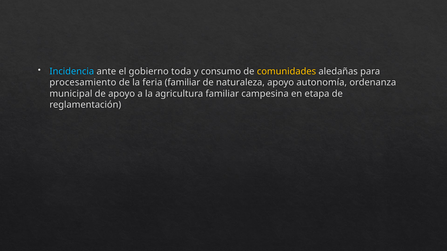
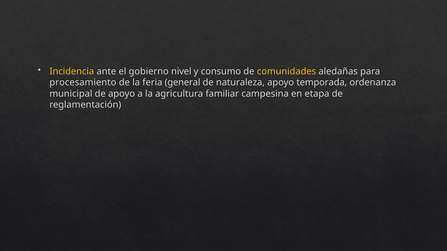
Incidencia colour: light blue -> yellow
toda: toda -> nivel
feria familiar: familiar -> general
autonomía: autonomía -> temporada
